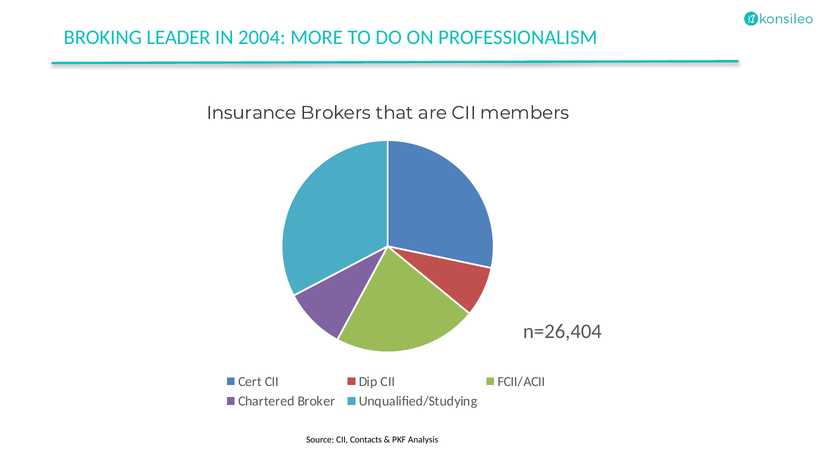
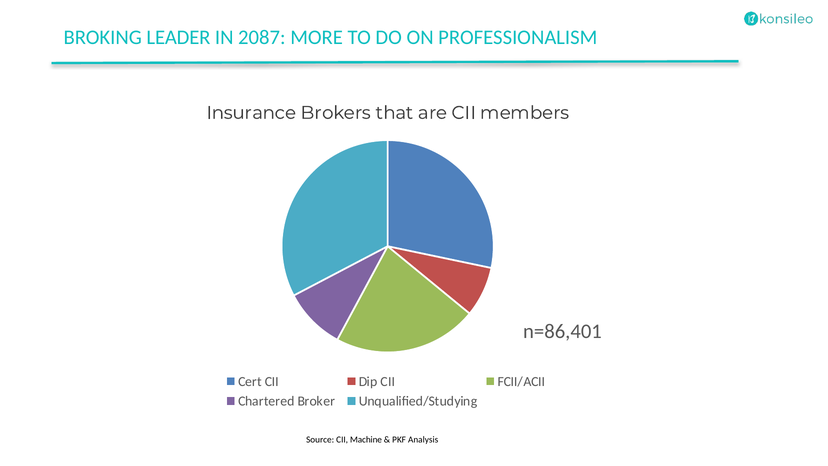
2004: 2004 -> 2087
n=26,404: n=26,404 -> n=86,401
Contacts: Contacts -> Machine
